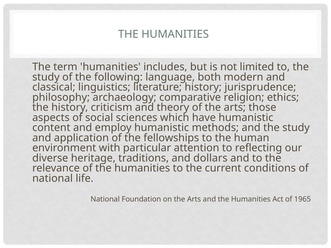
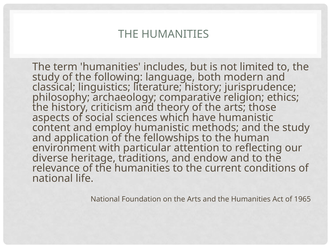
dollars: dollars -> endow
